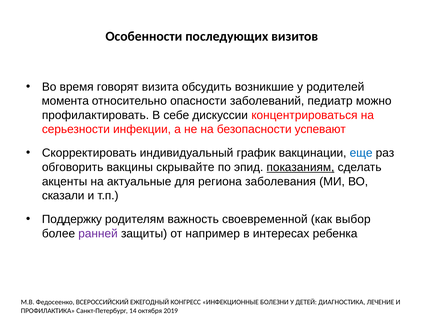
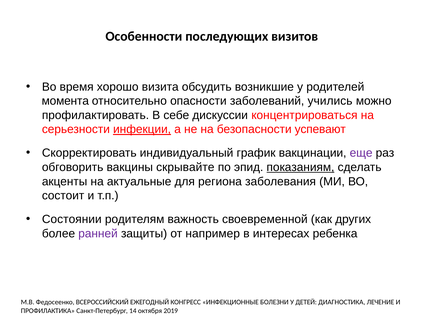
говорят: говорят -> хорошо
педиатр: педиатр -> учились
инфекции underline: none -> present
еще colour: blue -> purple
сказали: сказали -> состоит
Поддержку: Поддержку -> Состоянии
выбор: выбор -> других
